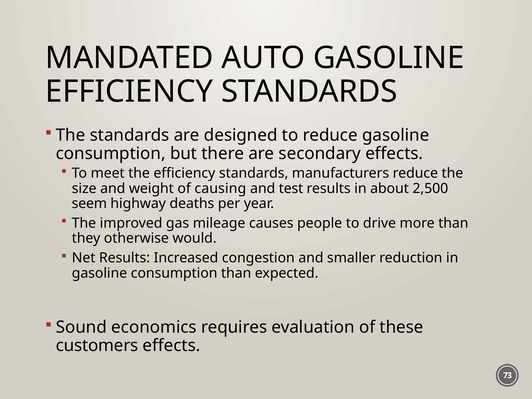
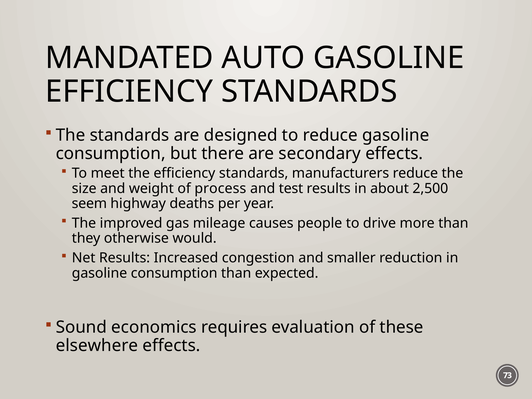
causing: causing -> process
customers: customers -> elsewhere
